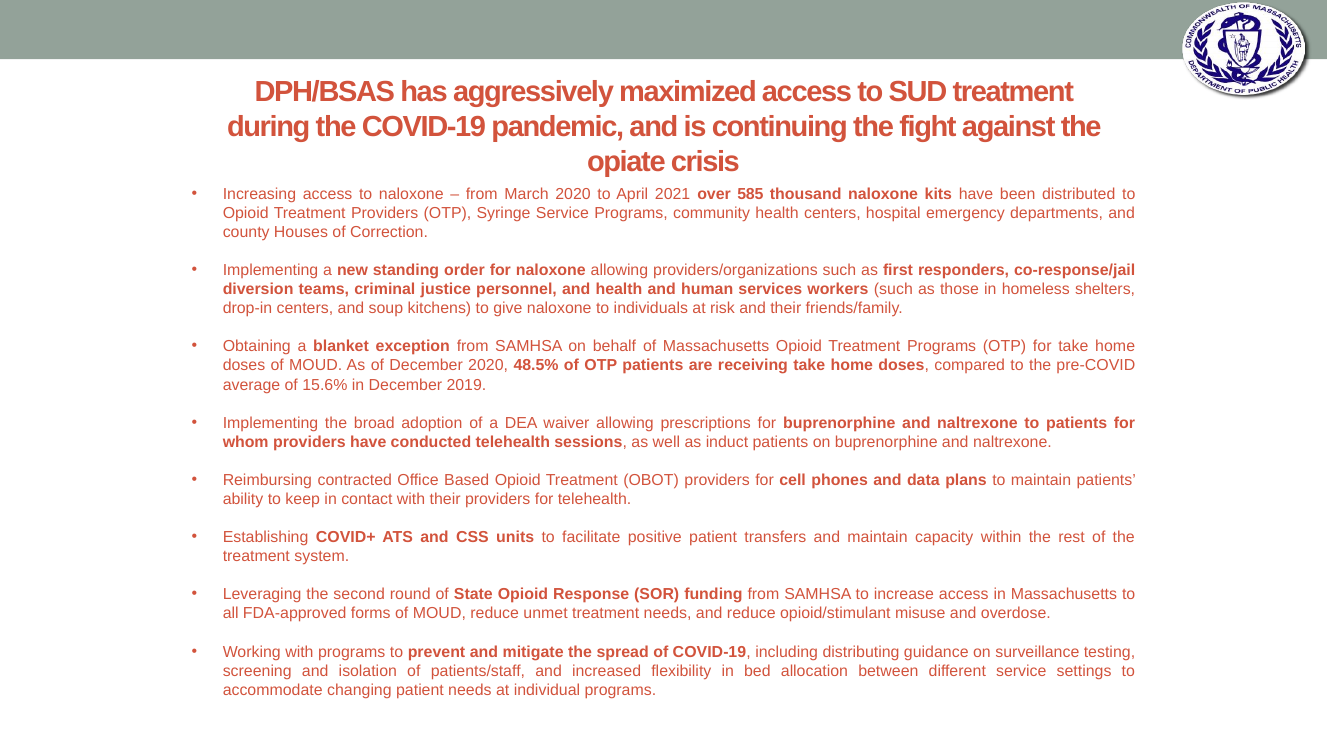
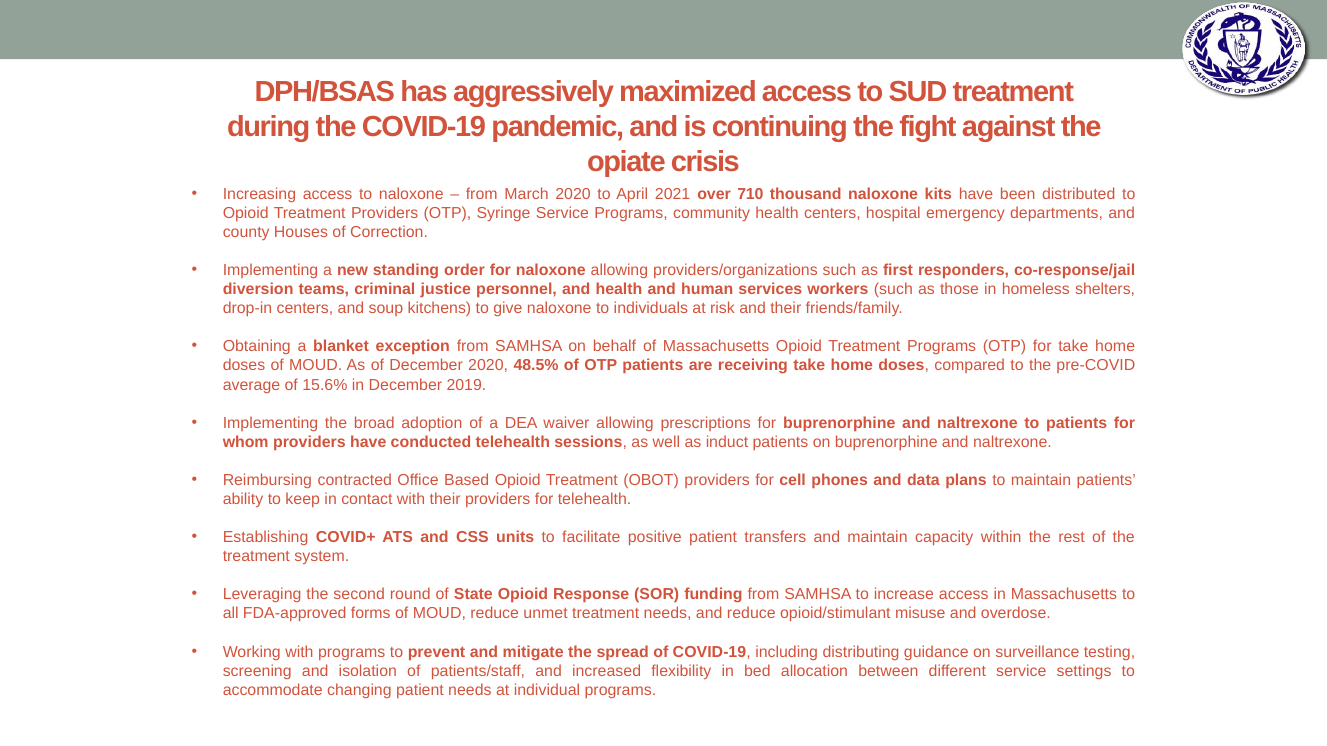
585: 585 -> 710
